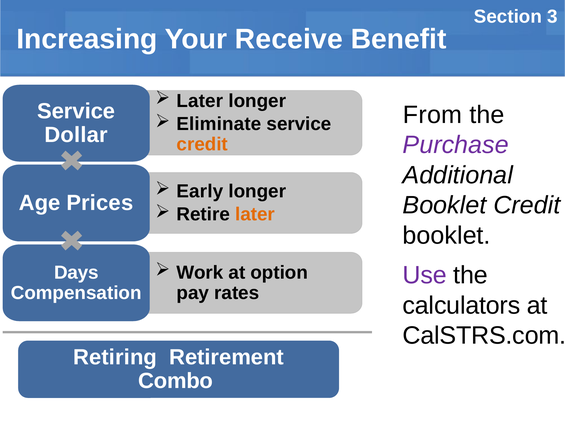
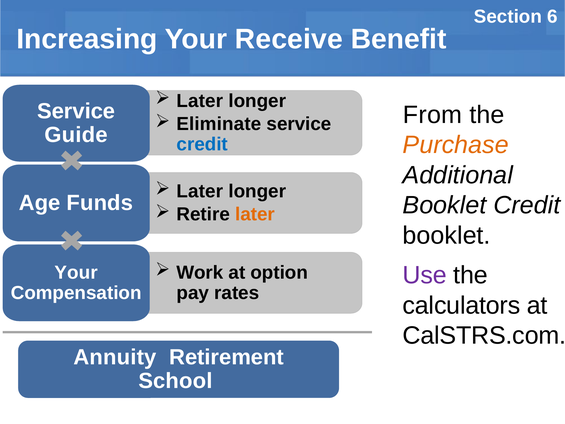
3: 3 -> 6
Dollar: Dollar -> Guide
Purchase colour: purple -> orange
credit at (202, 144) colour: orange -> blue
Early at (200, 191): Early -> Later
Prices: Prices -> Funds
Days at (76, 272): Days -> Your
Retiring: Retiring -> Annuity
Combo: Combo -> School
